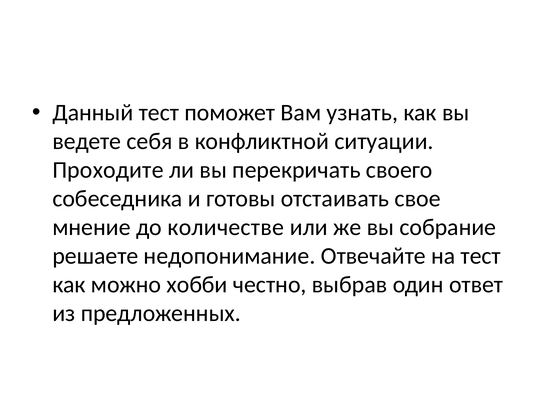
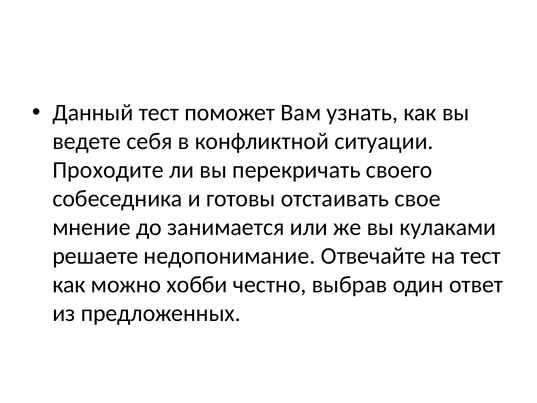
количестве: количестве -> занимается
собрание: собрание -> кулаками
